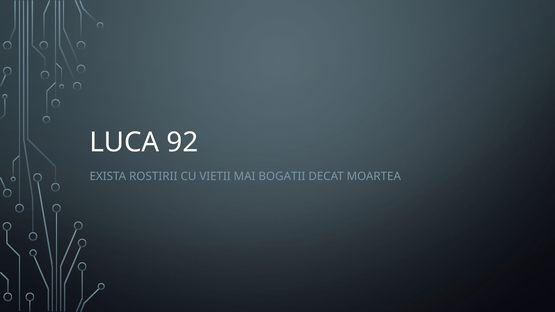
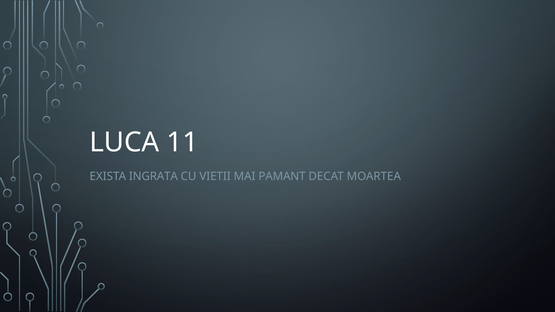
92: 92 -> 11
ROSTIRII: ROSTIRII -> INGRATA
BOGATII: BOGATII -> PAMANT
